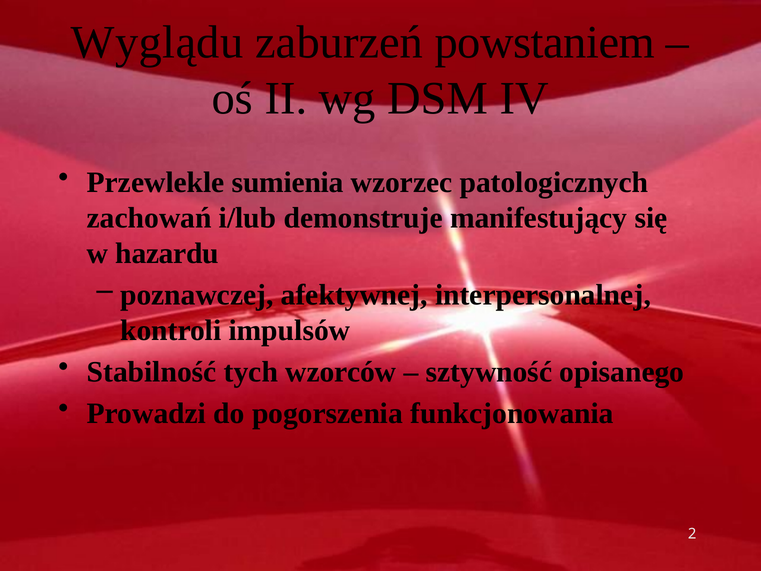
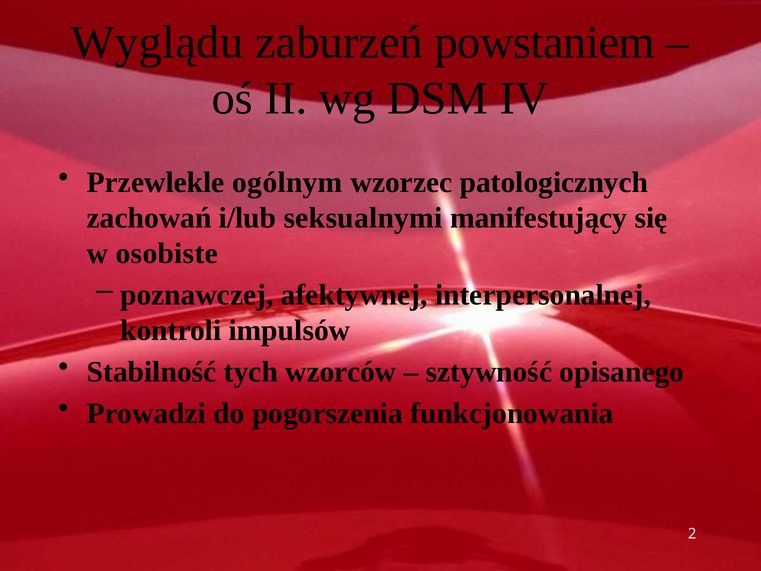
sumienia: sumienia -> ogólnym
demonstruje: demonstruje -> seksualnymi
hazardu: hazardu -> osobiste
